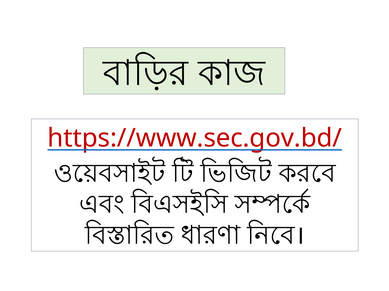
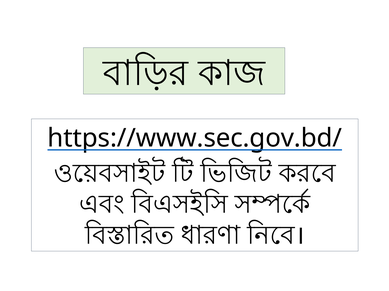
https://www.sec.gov.bd/ colour: red -> black
